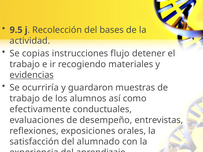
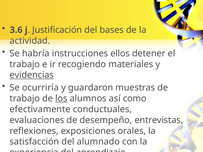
9.5: 9.5 -> 3.6
Recolección: Recolección -> Justificación
copias: copias -> habría
flujo: flujo -> ellos
los underline: none -> present
